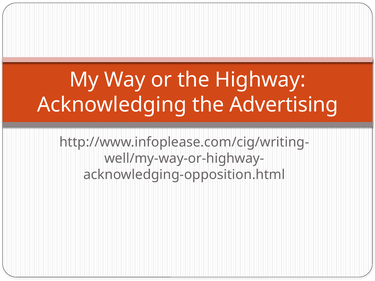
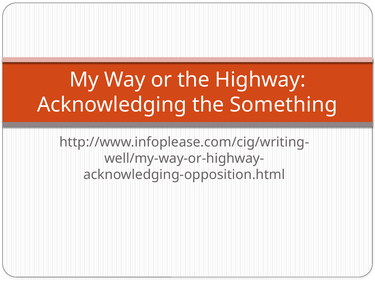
Advertising: Advertising -> Something
